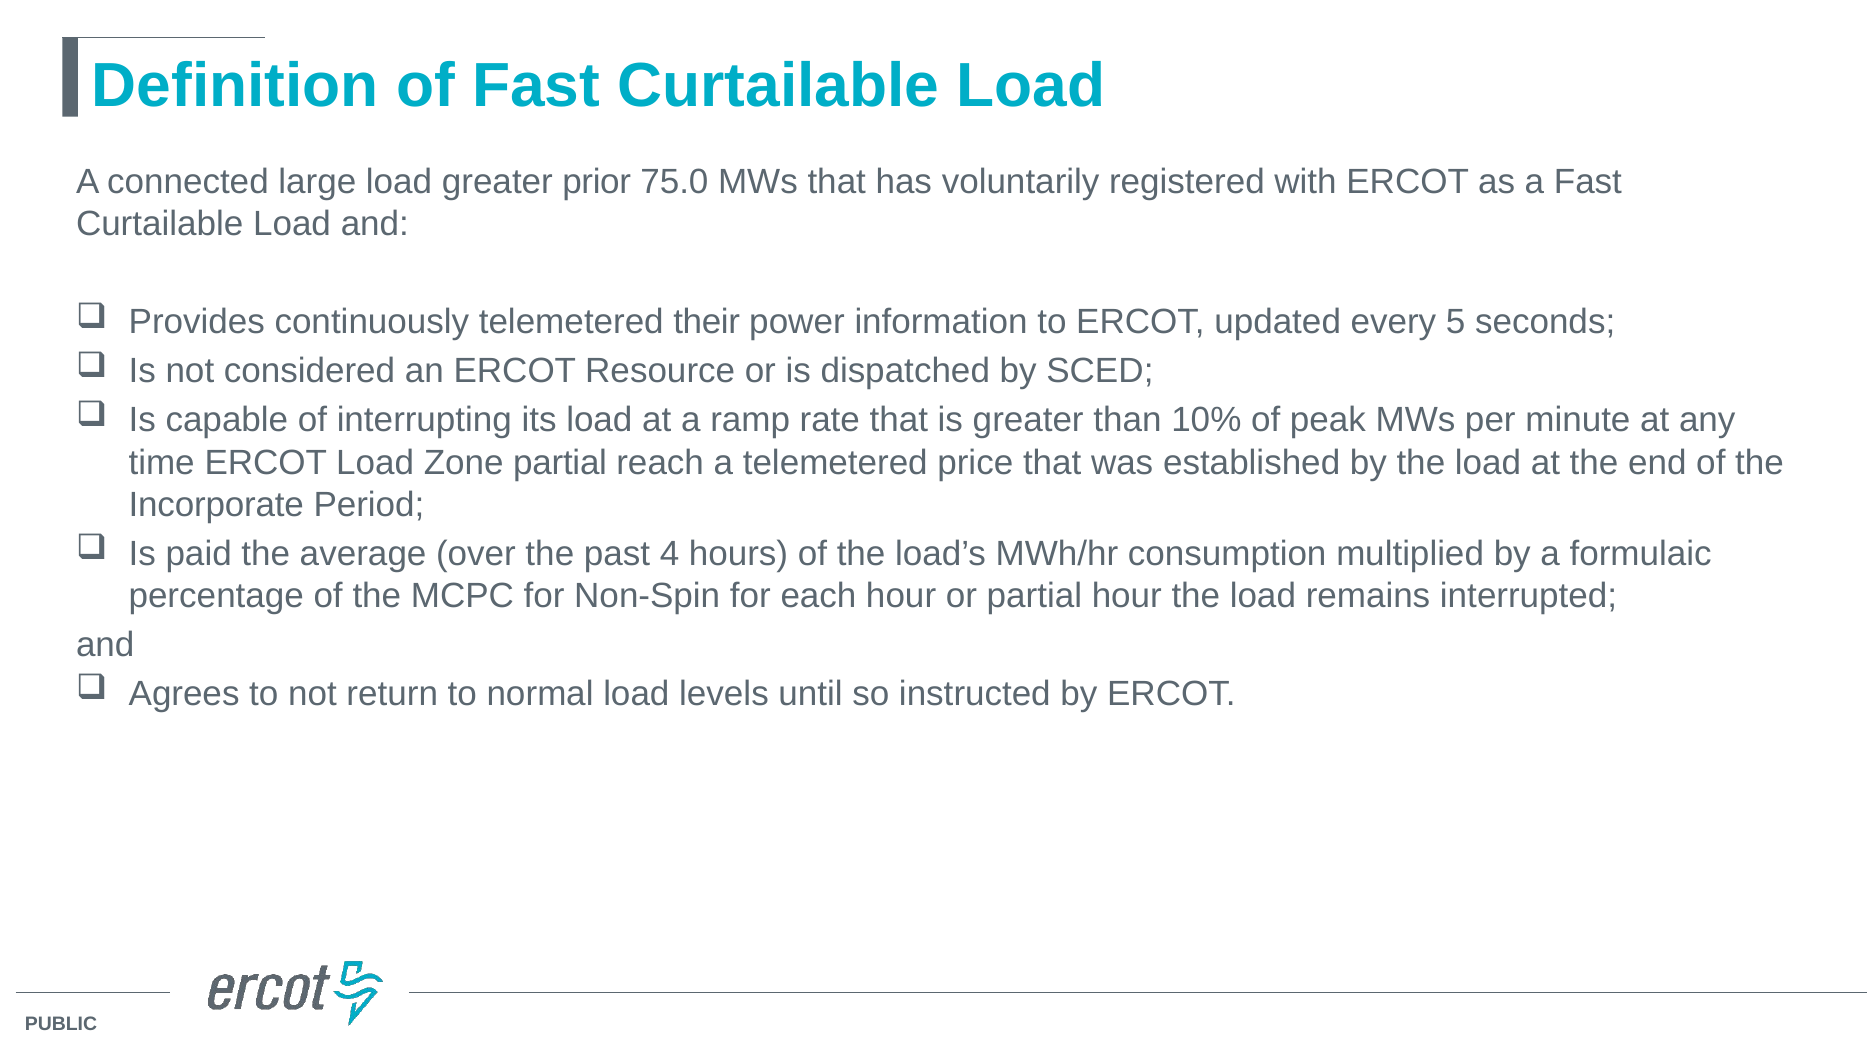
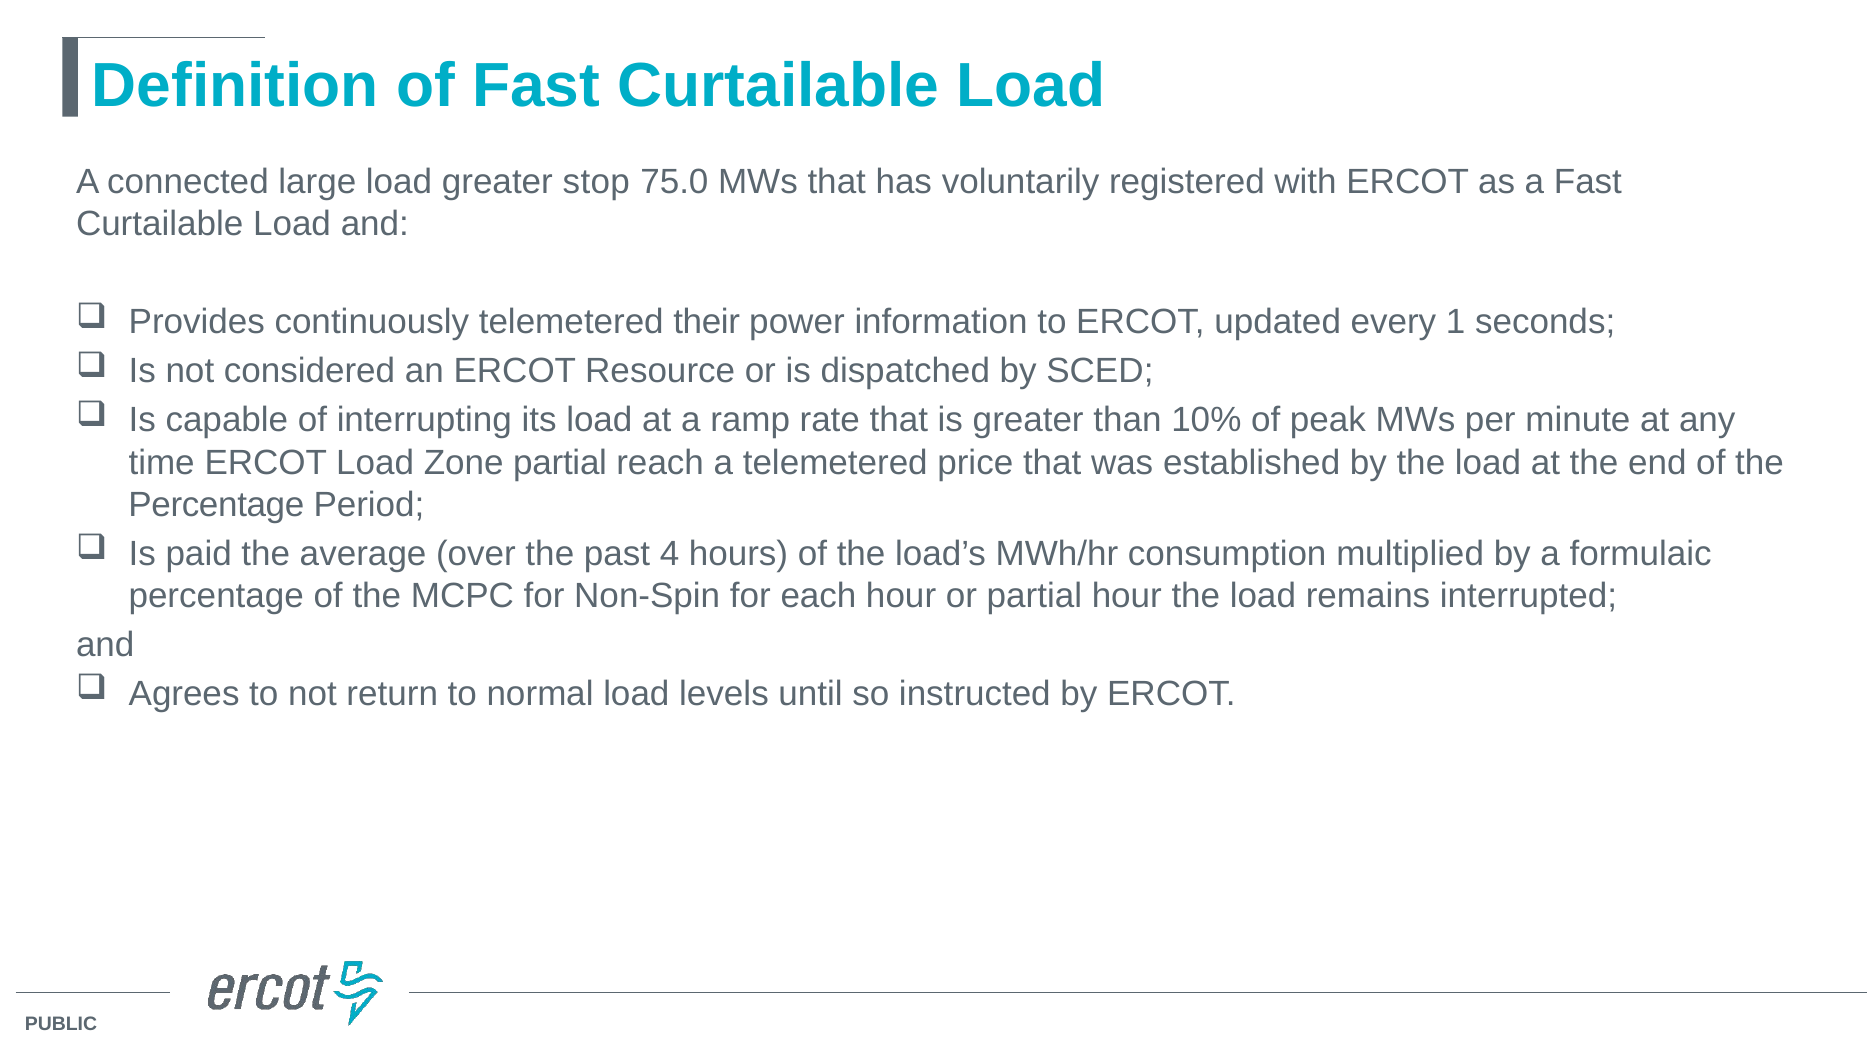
prior: prior -> stop
5: 5 -> 1
Incorporate at (216, 505): Incorporate -> Percentage
